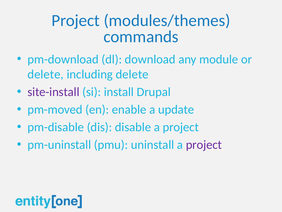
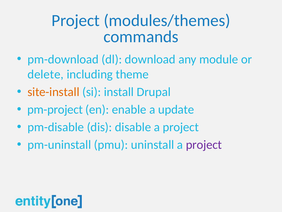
including delete: delete -> theme
site-install colour: purple -> orange
pm-moved: pm-moved -> pm-project
